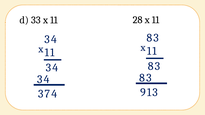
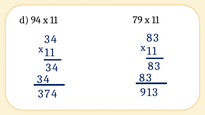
33: 33 -> 94
28: 28 -> 79
